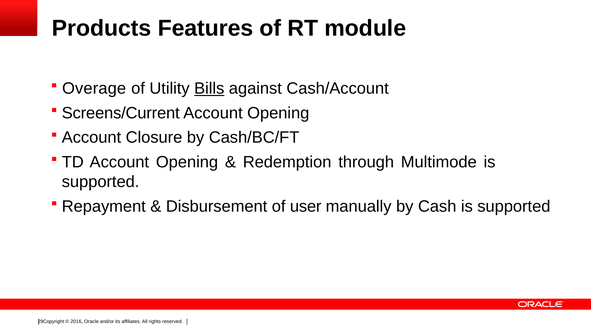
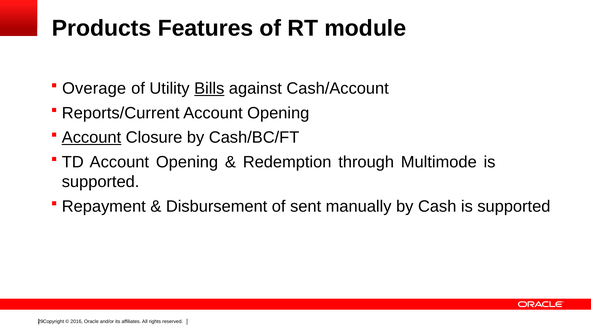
Screens/Current: Screens/Current -> Reports/Current
Account at (92, 138) underline: none -> present
user: user -> sent
